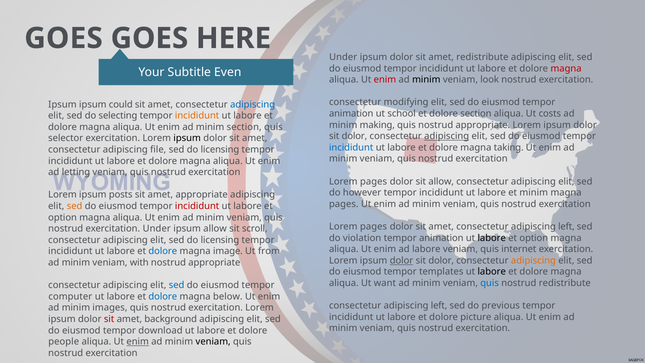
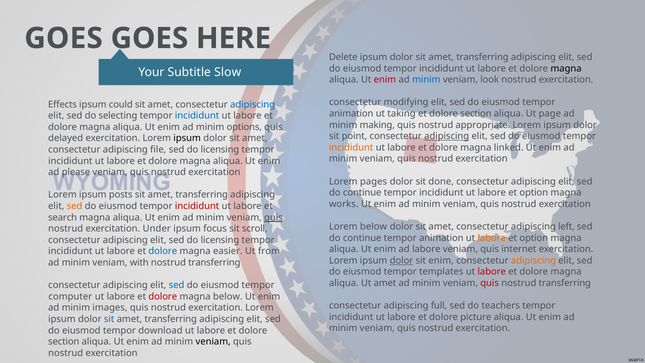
Under at (343, 57): Under -> Delete
redistribute at (482, 57): redistribute -> transferring
magna at (566, 68) colour: red -> black
Even: Even -> Slow
minim at (426, 80) colour: black -> blue
Ipsum at (62, 104): Ipsum -> Effects
school: school -> taking
costs: costs -> page
incididunt at (197, 116) colour: orange -> blue
minim section: section -> options
dolor at (354, 136): dolor -> point
selector: selector -> delayed
incididunt at (351, 147) colour: blue -> orange
taking: taking -> linked
letting: letting -> please
sit allow: allow -> done
however at (362, 193): however -> continue
minim at (534, 193): minim -> option
appropriate at (202, 195): appropriate -> transferring
pages at (344, 204): pages -> works
option at (63, 217): option -> search
quis at (273, 217) underline: none -> present
pages at (374, 227): pages -> below
ipsum allow: allow -> focus
violation at (362, 238): violation -> continue
labore at (492, 238) colour: black -> orange
image: image -> easier
dolor at (441, 260): dolor -> enim
appropriate at (214, 263): appropriate -> transferring
labore at (492, 272) colour: black -> red
Ut want: want -> amet
quis at (490, 283) colour: blue -> red
redistribute at (565, 283): redistribute -> transferring
dolore at (163, 296) colour: blue -> red
left at (439, 306): left -> full
previous: previous -> teachers
sit at (109, 319) colour: red -> blue
background at (171, 319): background -> transferring
people at (64, 342): people -> section
enim at (138, 342) underline: present -> none
